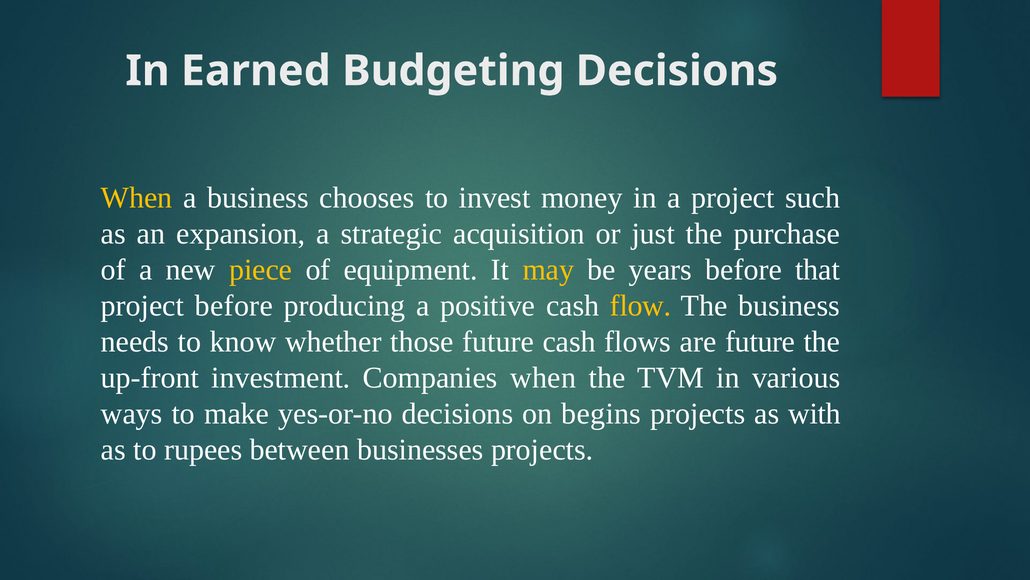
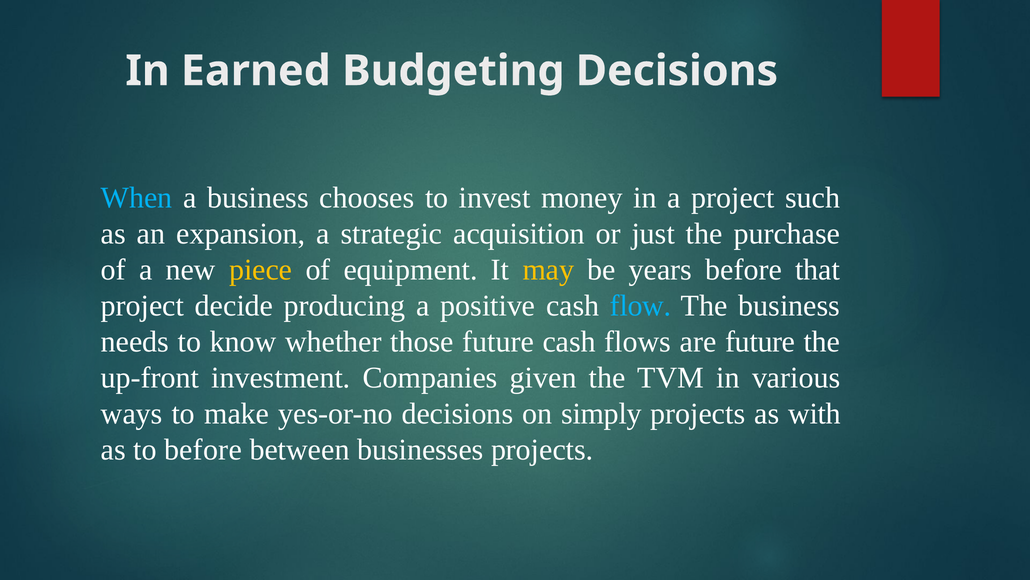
When at (137, 197) colour: yellow -> light blue
project before: before -> decide
flow colour: yellow -> light blue
Companies when: when -> given
begins: begins -> simply
to rupees: rupees -> before
